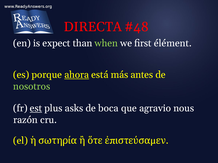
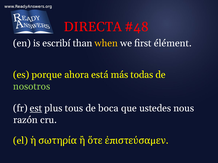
expect: expect -> escribí
when colour: light green -> yellow
ahora underline: present -> none
antes: antes -> todas
asks: asks -> tous
agravio: agravio -> ustedes
